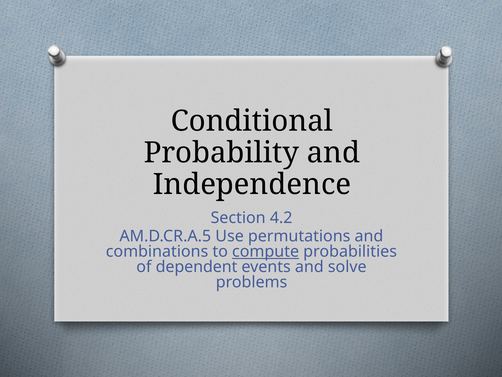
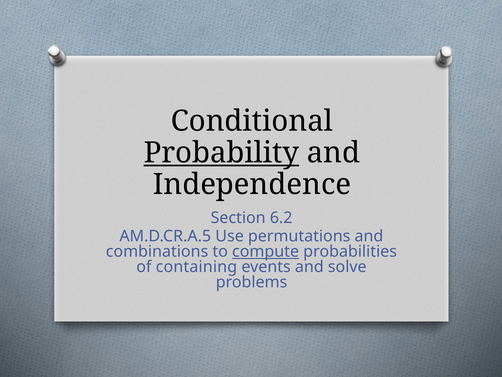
Probability underline: none -> present
4.2: 4.2 -> 6.2
dependent: dependent -> containing
